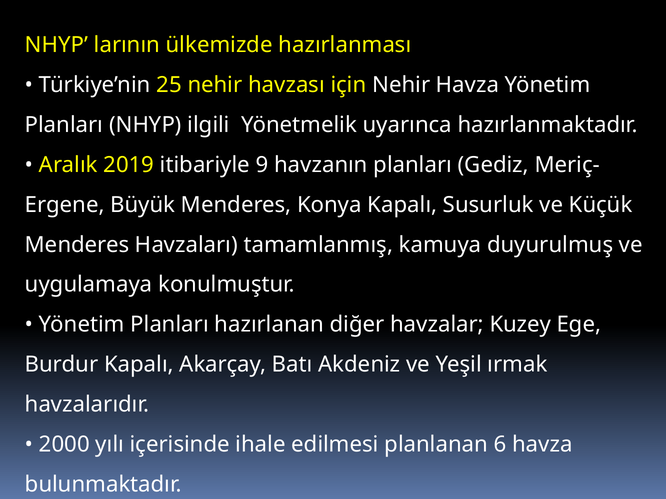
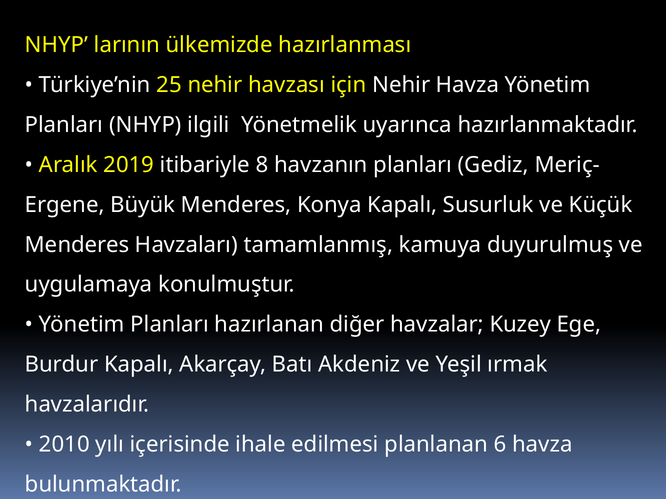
9: 9 -> 8
2000: 2000 -> 2010
